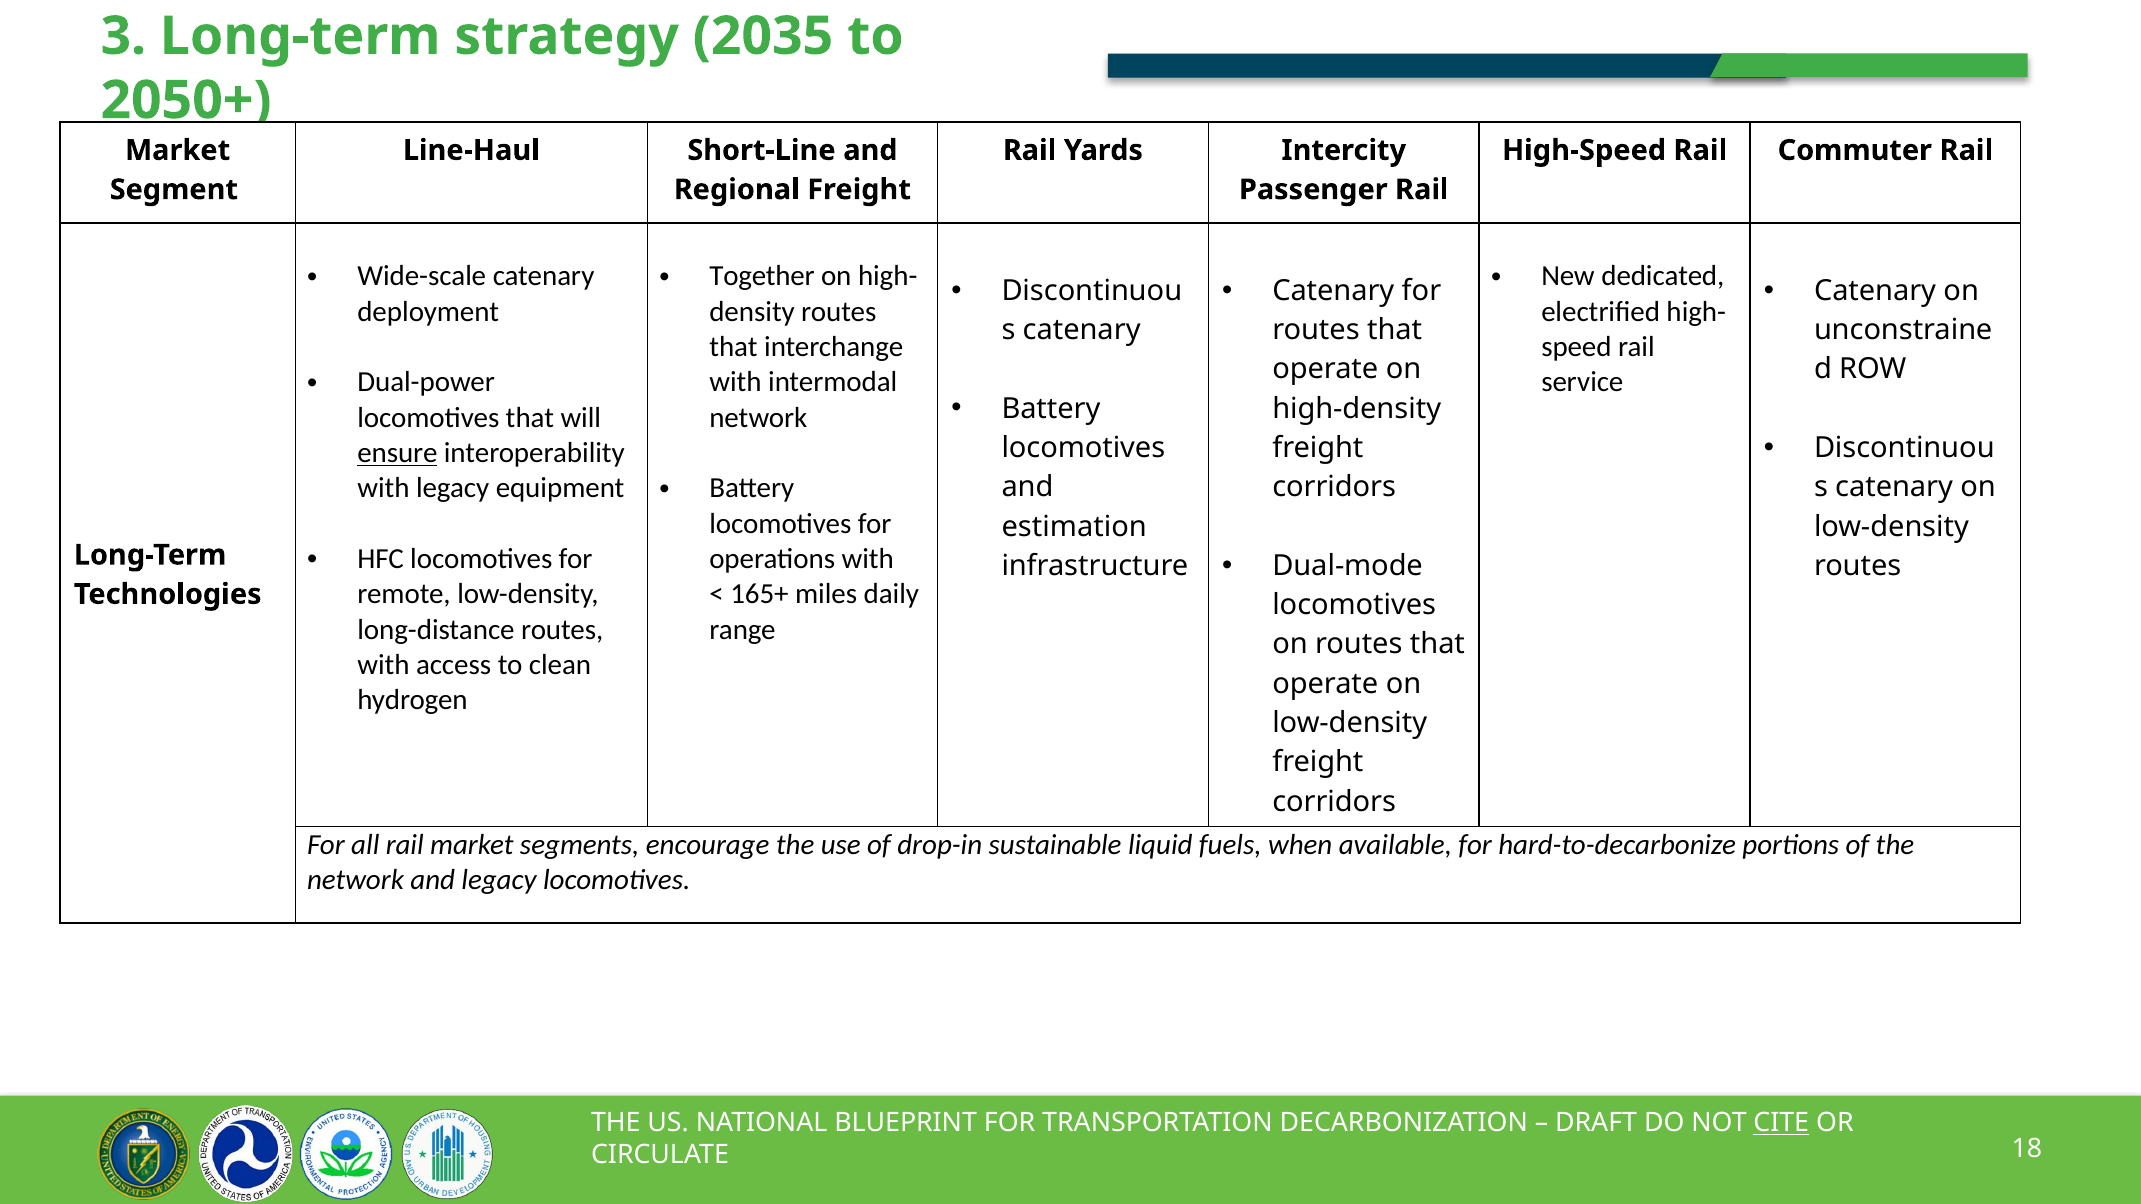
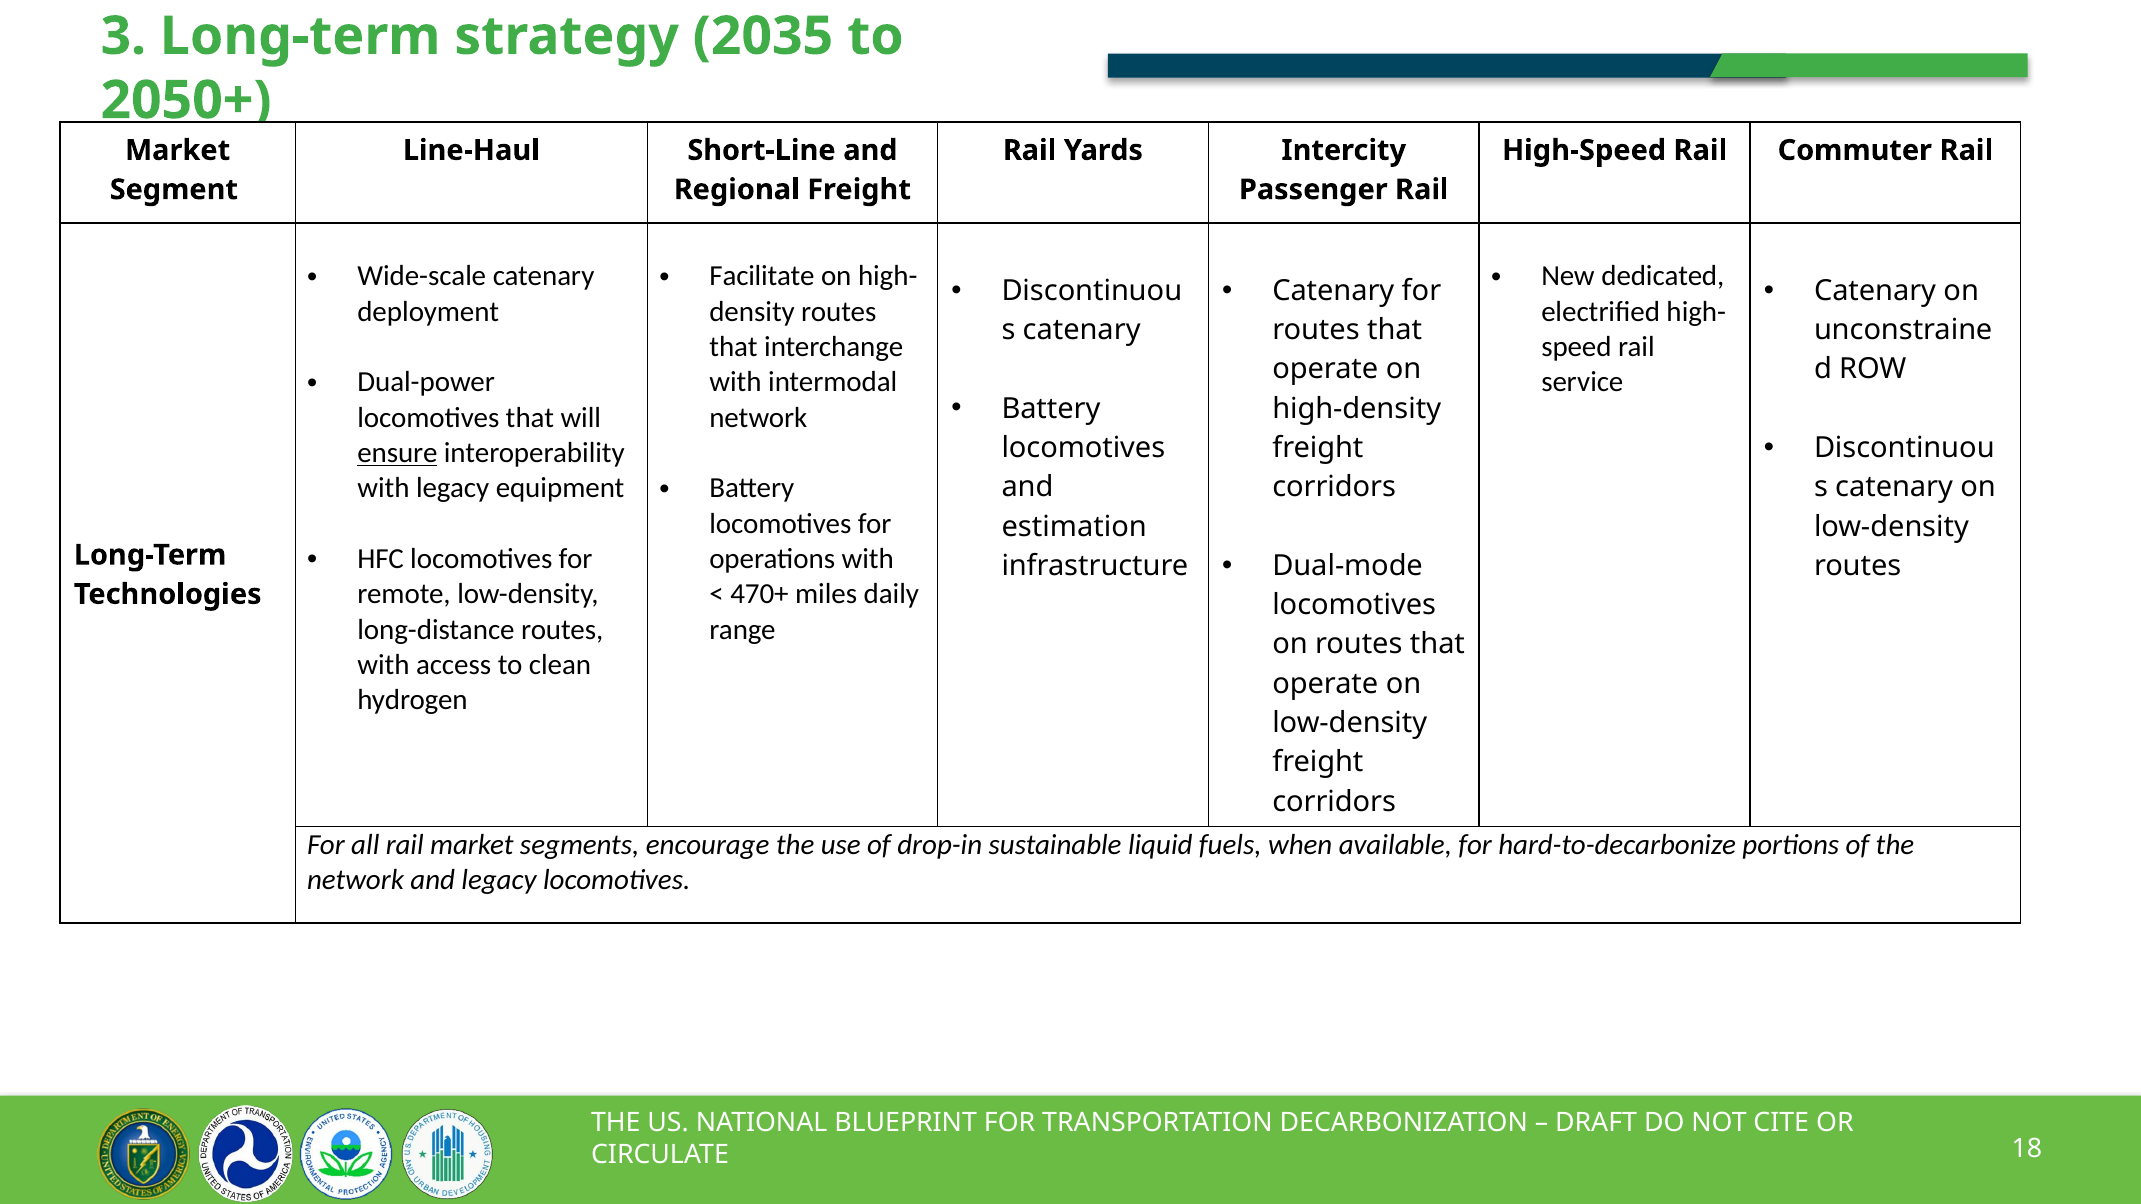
Together: Together -> Facilitate
165+: 165+ -> 470+
CITE underline: present -> none
